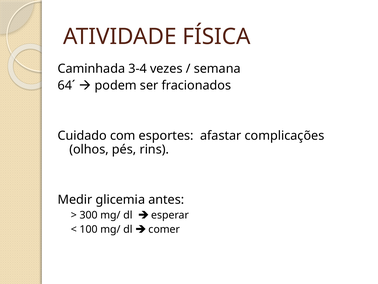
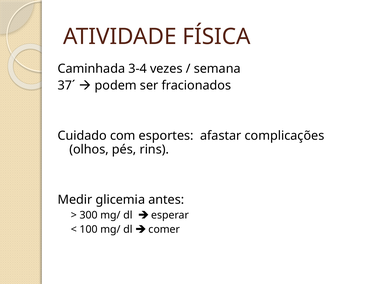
64´: 64´ -> 37´
